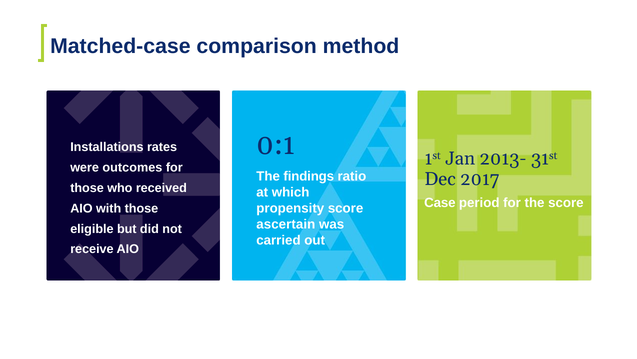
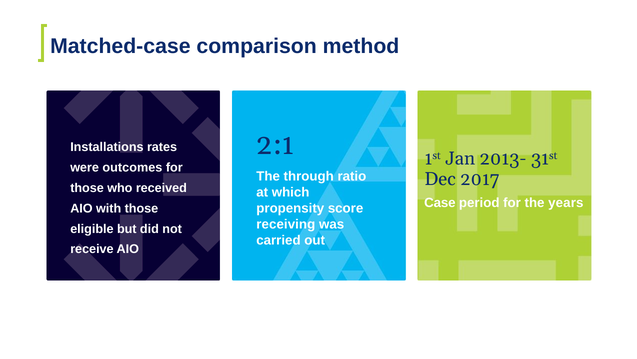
0:1: 0:1 -> 2:1
findings: findings -> through
the score: score -> years
ascertain: ascertain -> receiving
